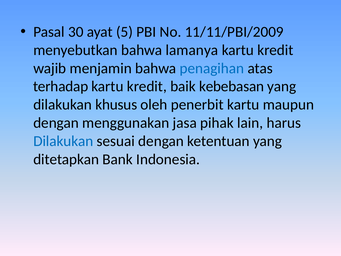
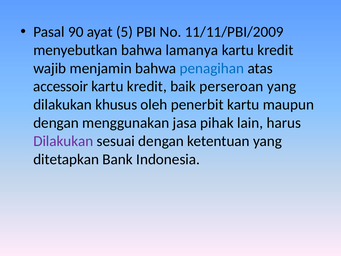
30: 30 -> 90
terhadap: terhadap -> accessoir
kebebasan: kebebasan -> perseroan
Dilakukan at (63, 141) colour: blue -> purple
